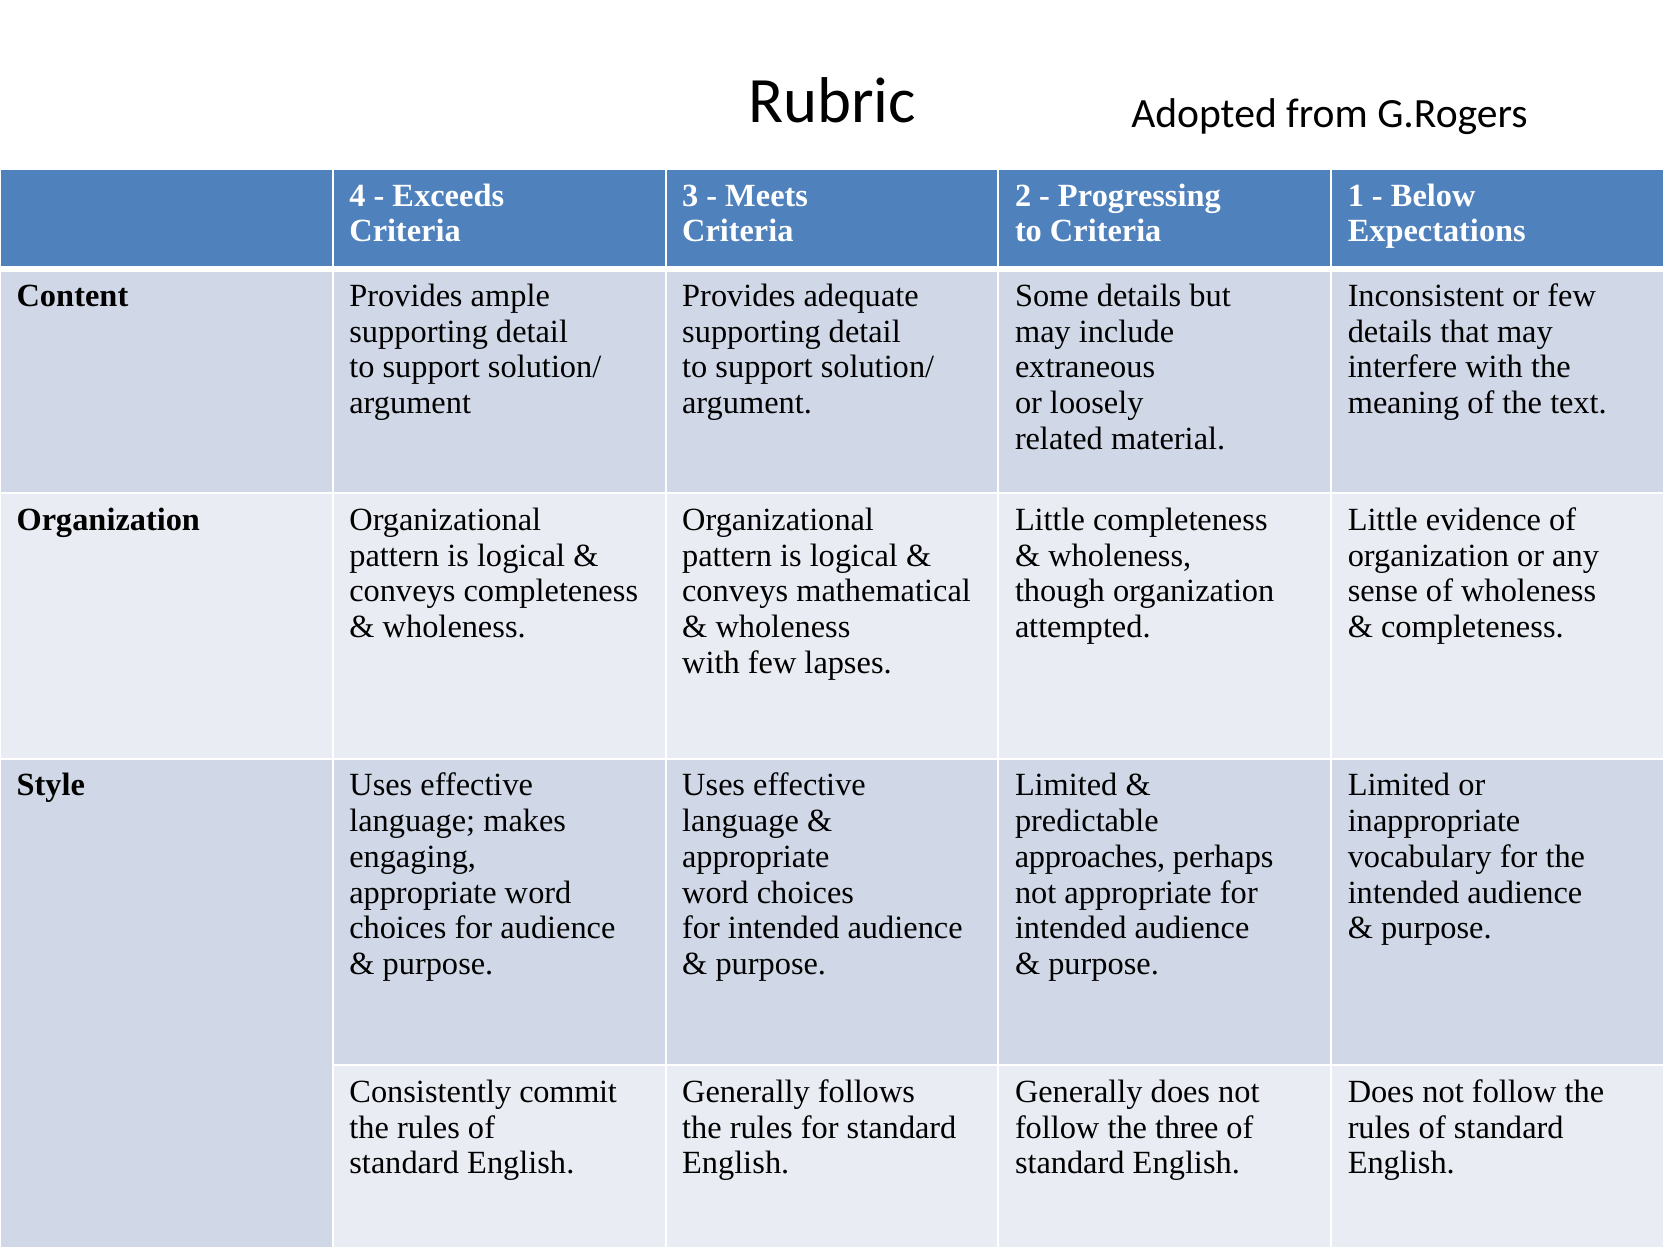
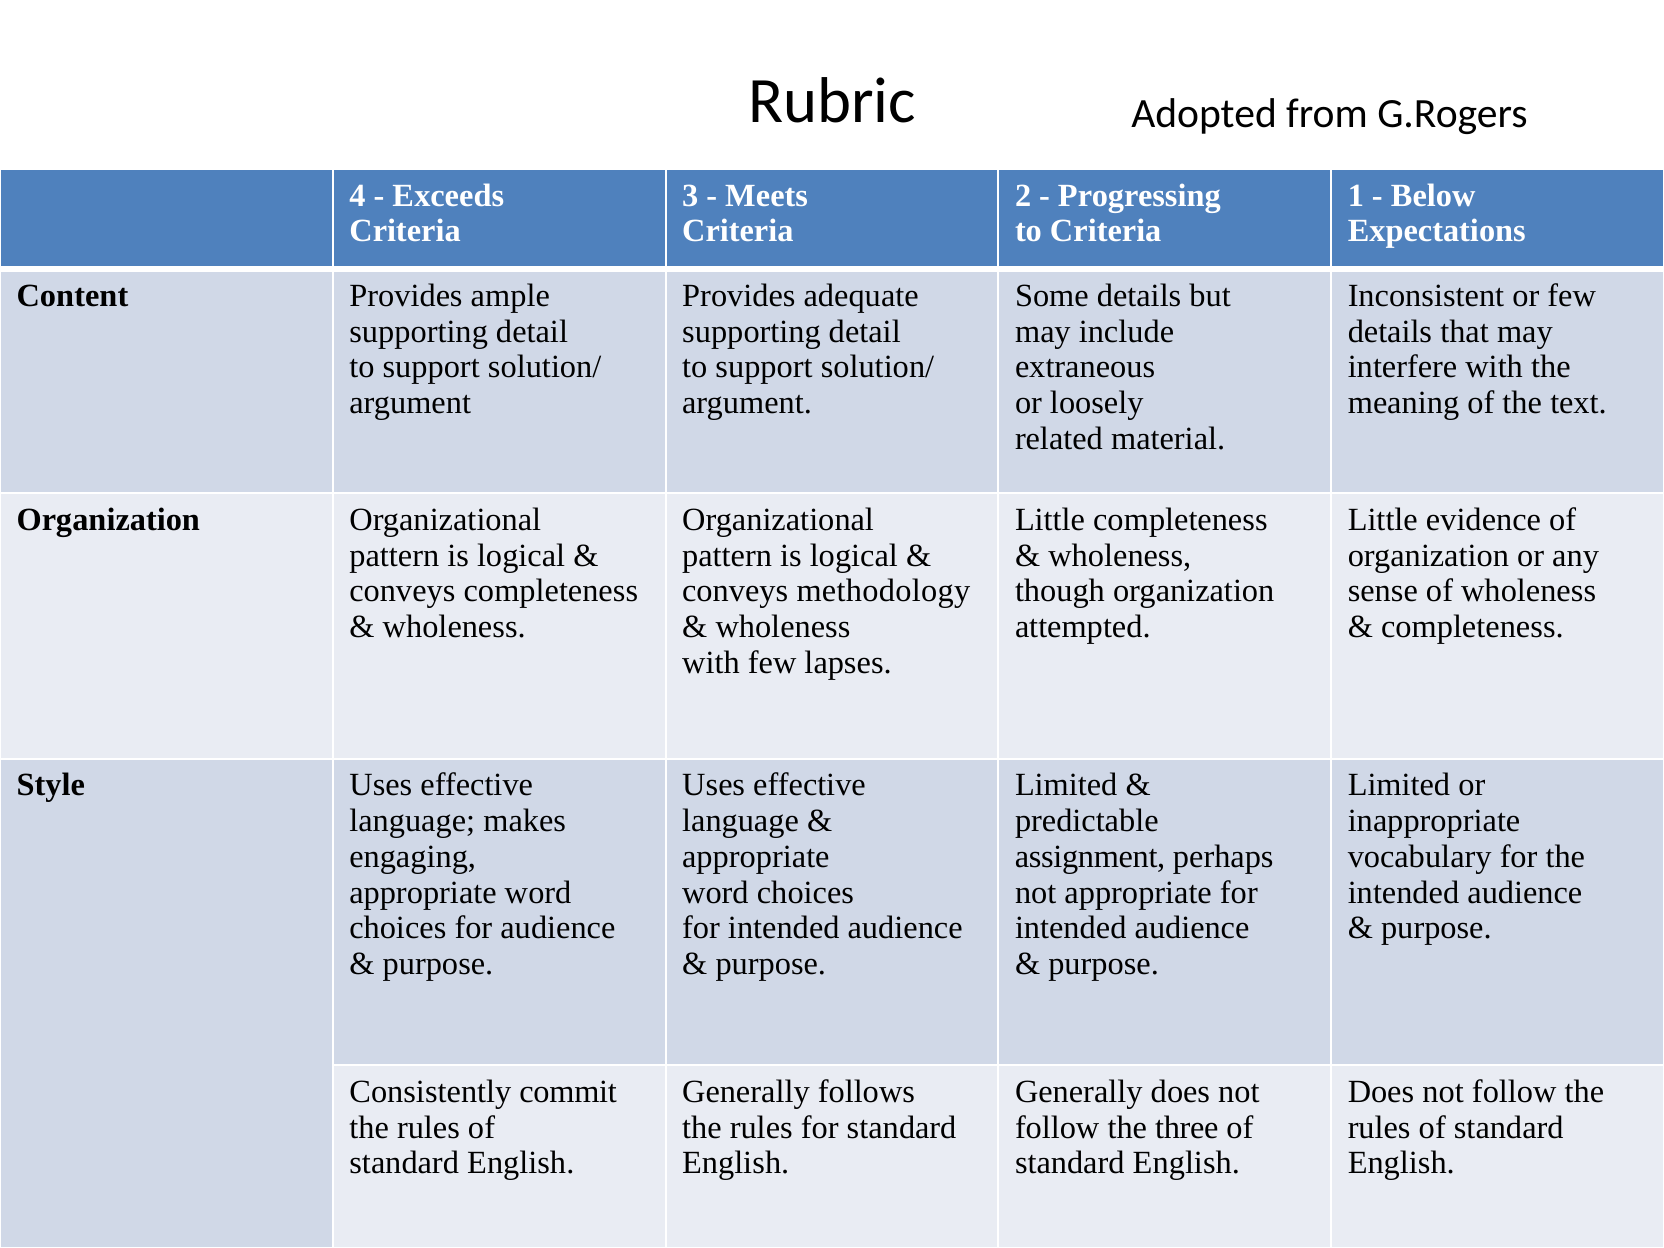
mathematical: mathematical -> methodology
approaches: approaches -> assignment
